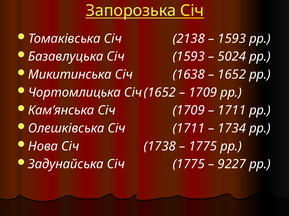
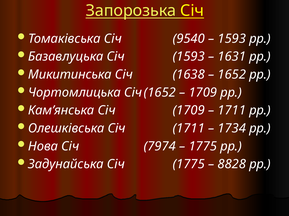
2138: 2138 -> 9540
5024: 5024 -> 1631
1738: 1738 -> 7974
9227: 9227 -> 8828
